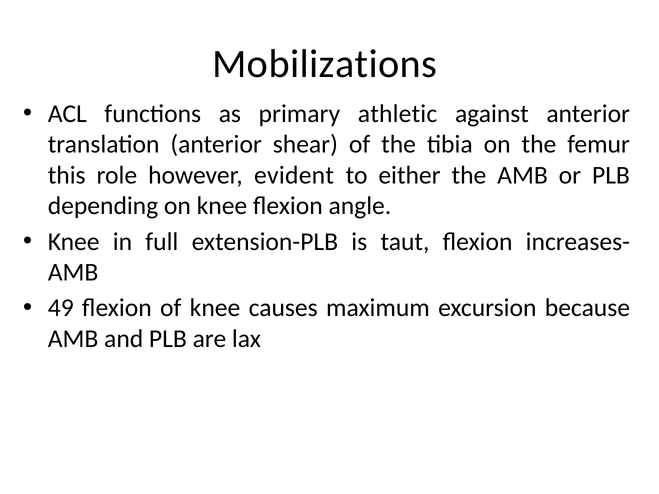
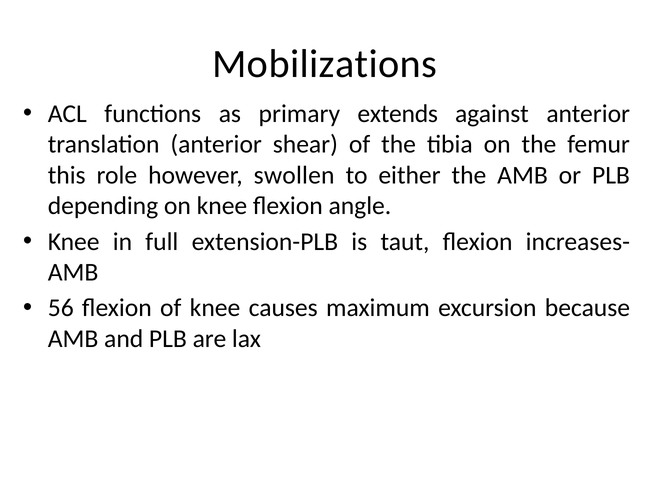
athletic: athletic -> extends
evident: evident -> swollen
49: 49 -> 56
